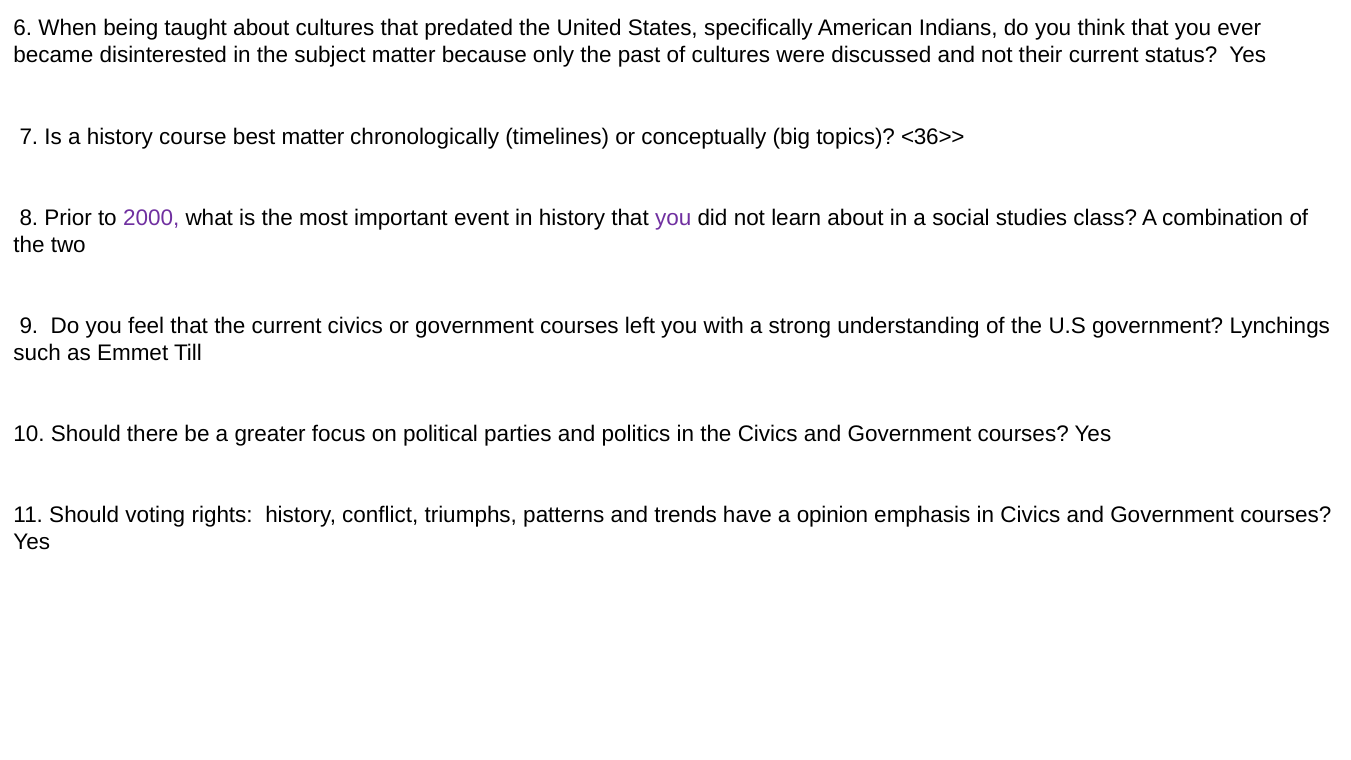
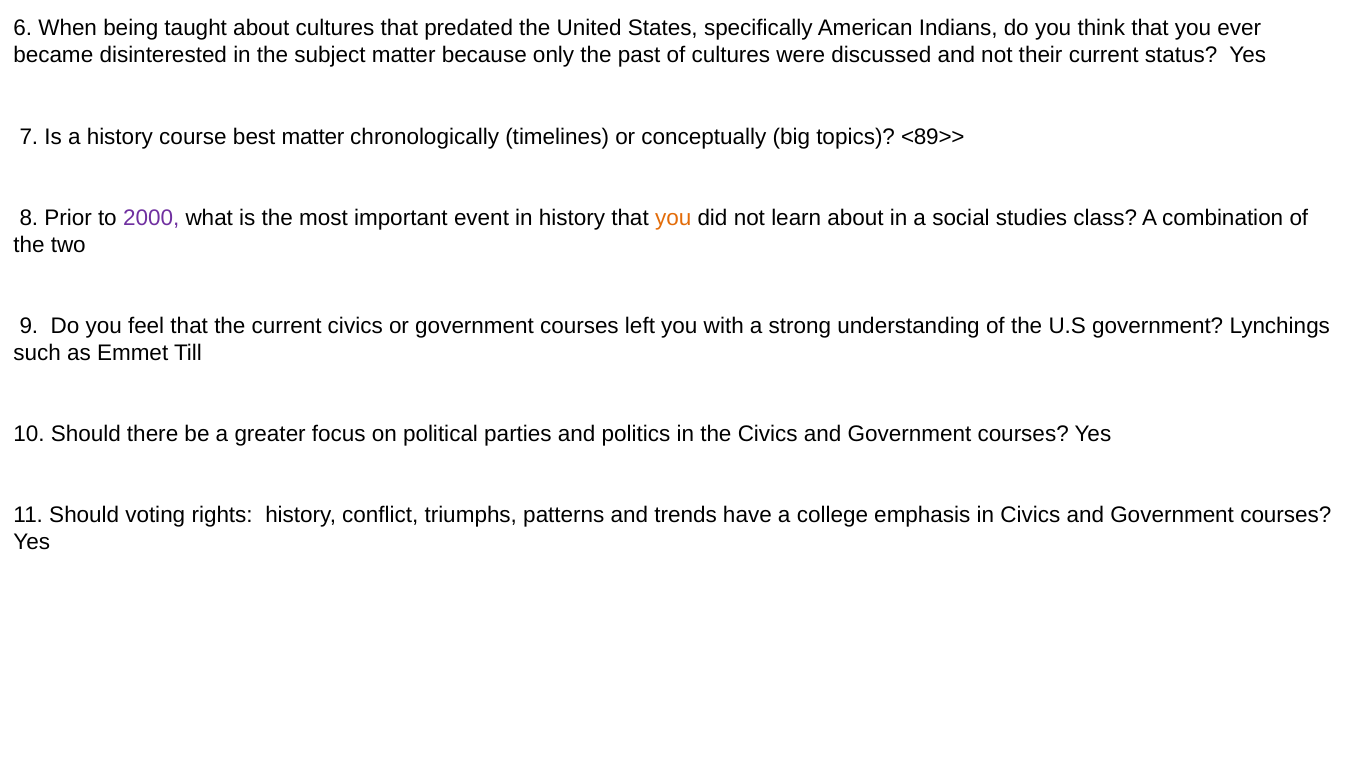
<36>>: <36>> -> <89>>
you at (673, 218) colour: purple -> orange
opinion: opinion -> college
